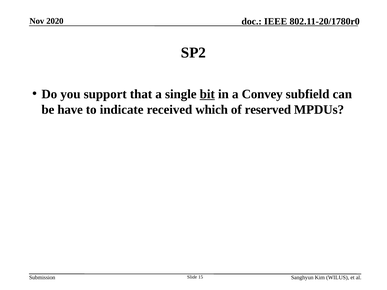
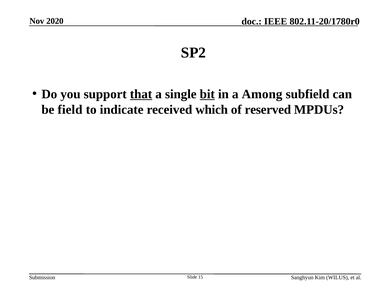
that underline: none -> present
Convey: Convey -> Among
have: have -> field
